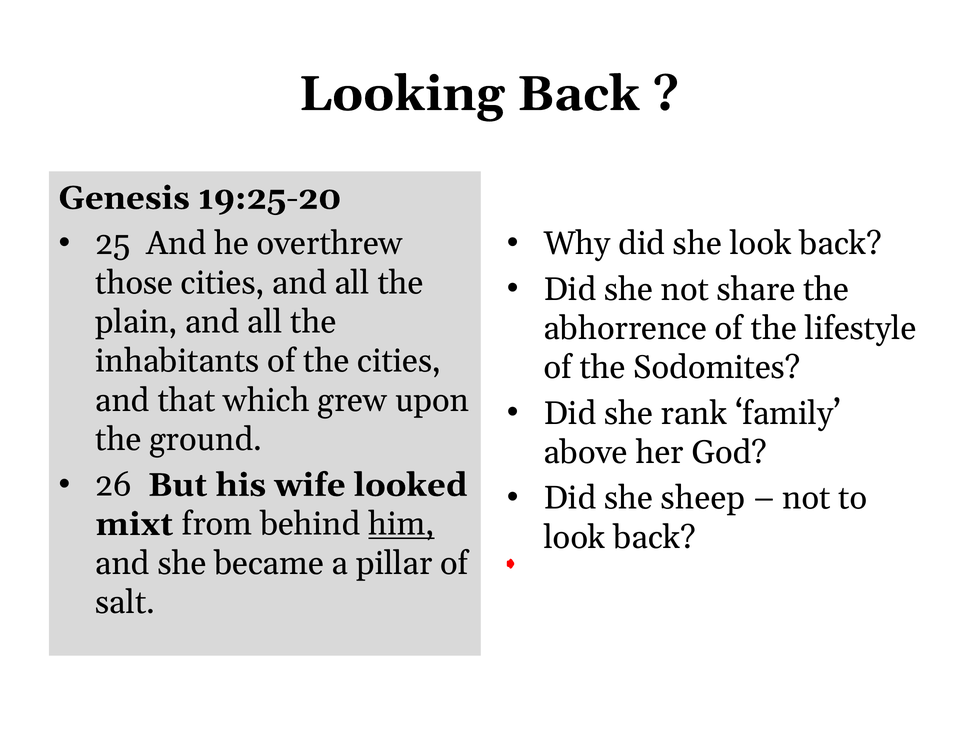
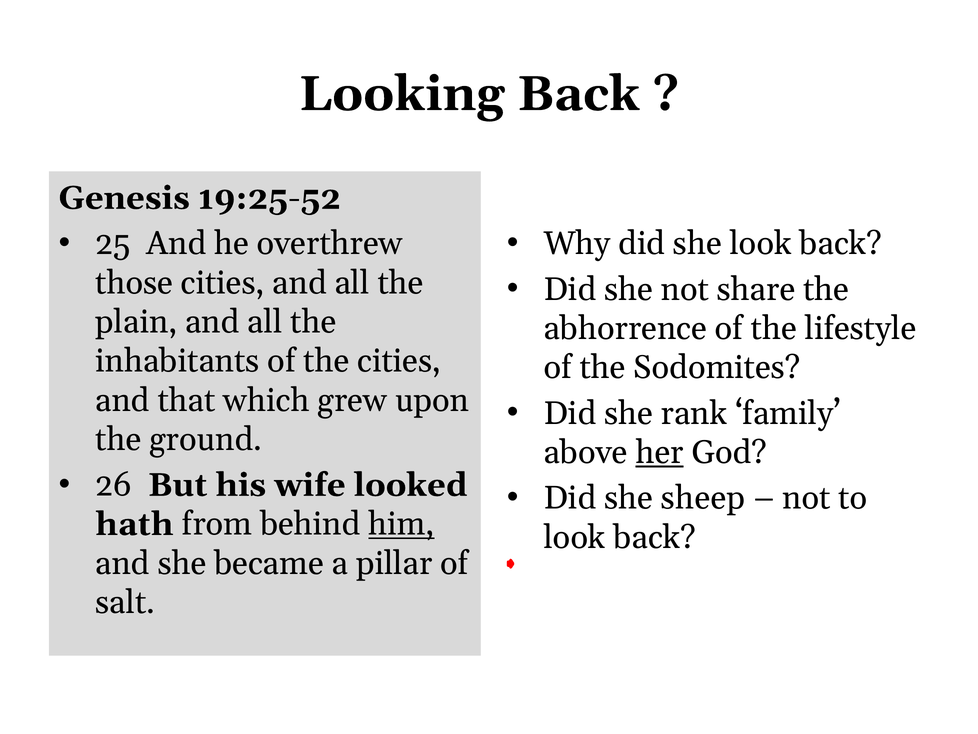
19:25-20: 19:25-20 -> 19:25-52
her underline: none -> present
mixt: mixt -> hath
